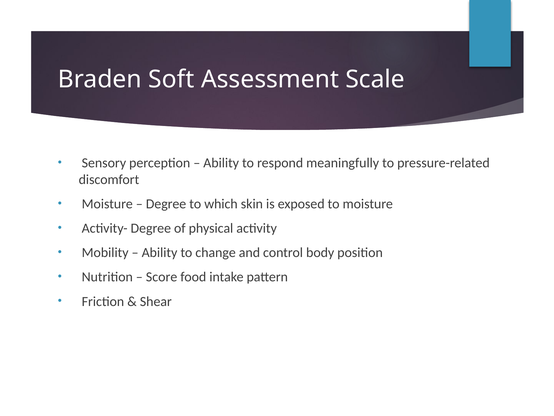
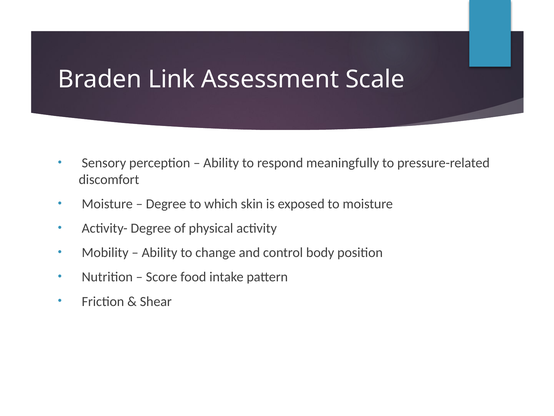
Soft: Soft -> Link
